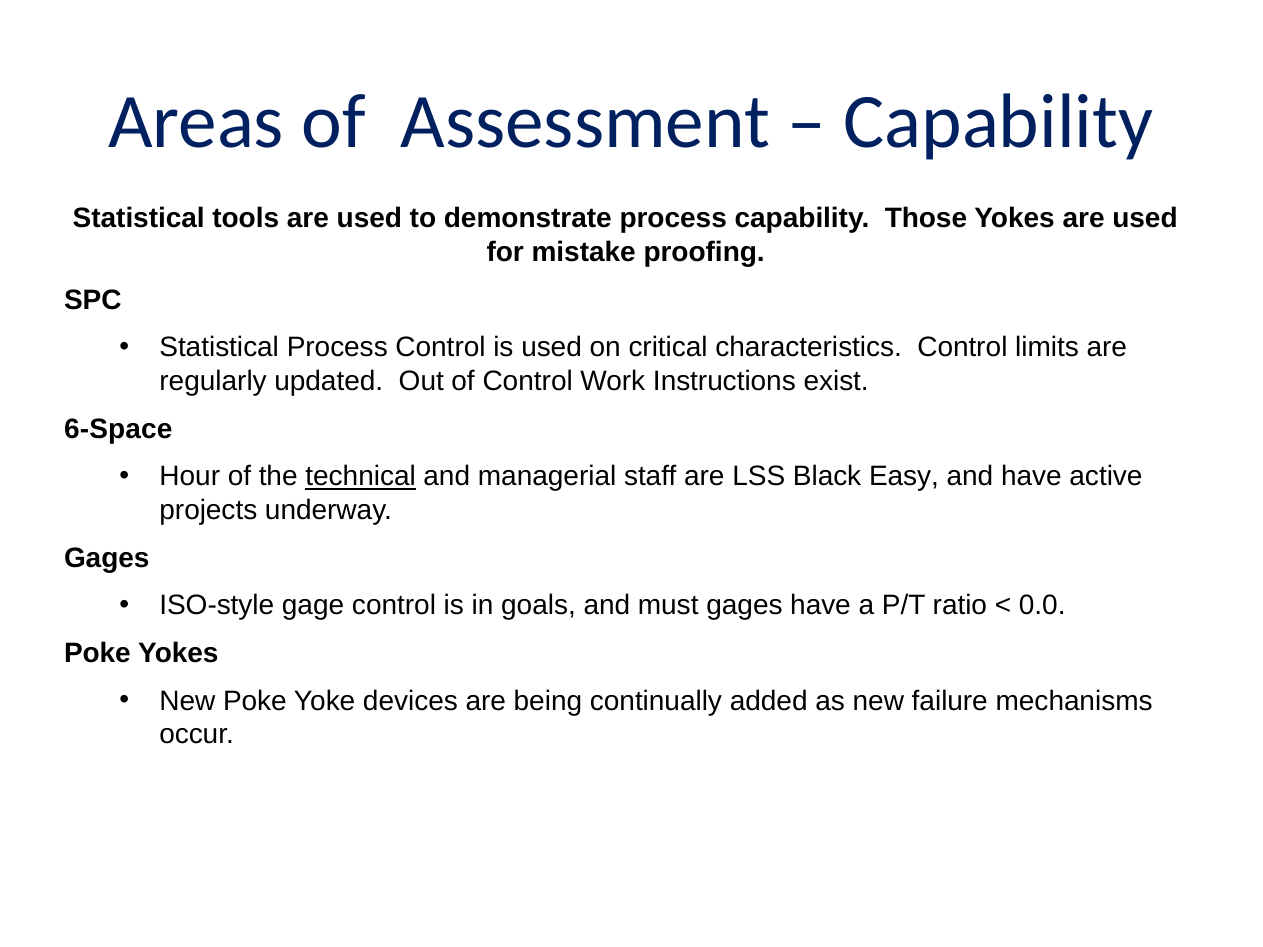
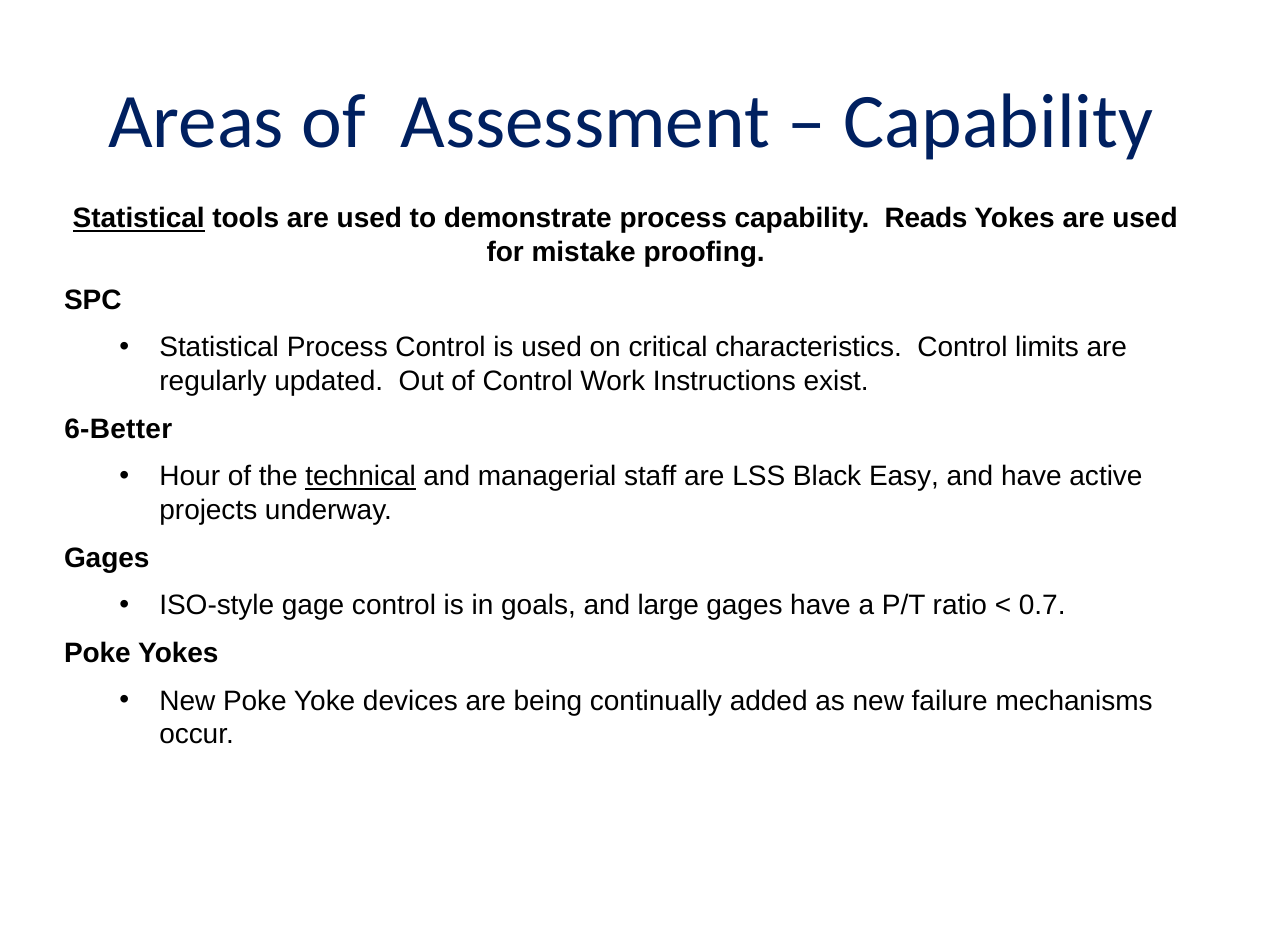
Statistical at (139, 219) underline: none -> present
Those: Those -> Reads
6-Space: 6-Space -> 6-Better
must: must -> large
0.0: 0.0 -> 0.7
